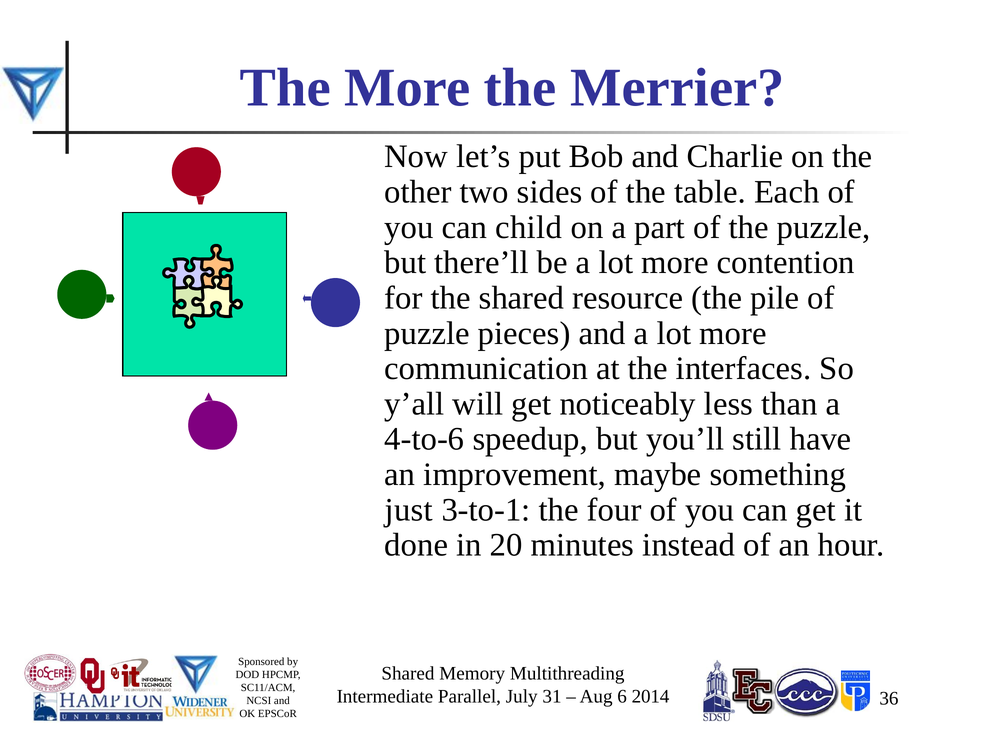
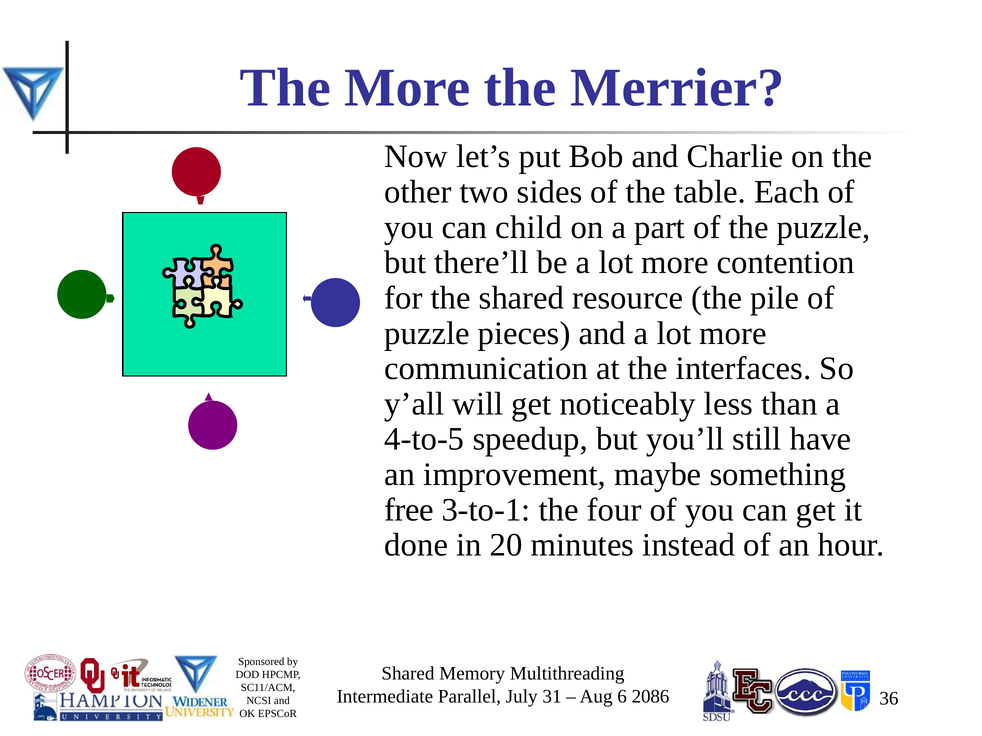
4-to-6: 4-to-6 -> 4-to-5
just: just -> free
2014: 2014 -> 2086
